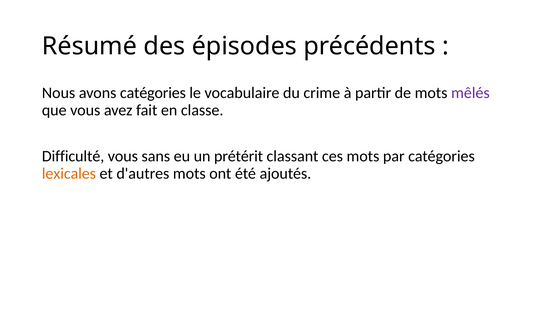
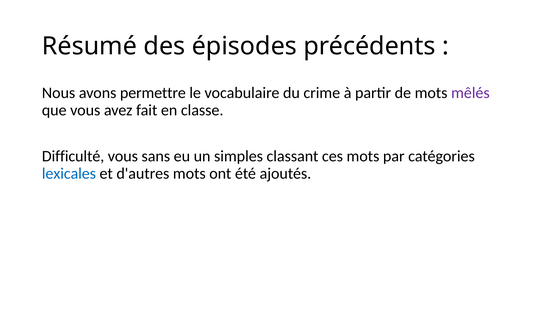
avons catégories: catégories -> permettre
prétérit: prétérit -> simples
lexicales colour: orange -> blue
